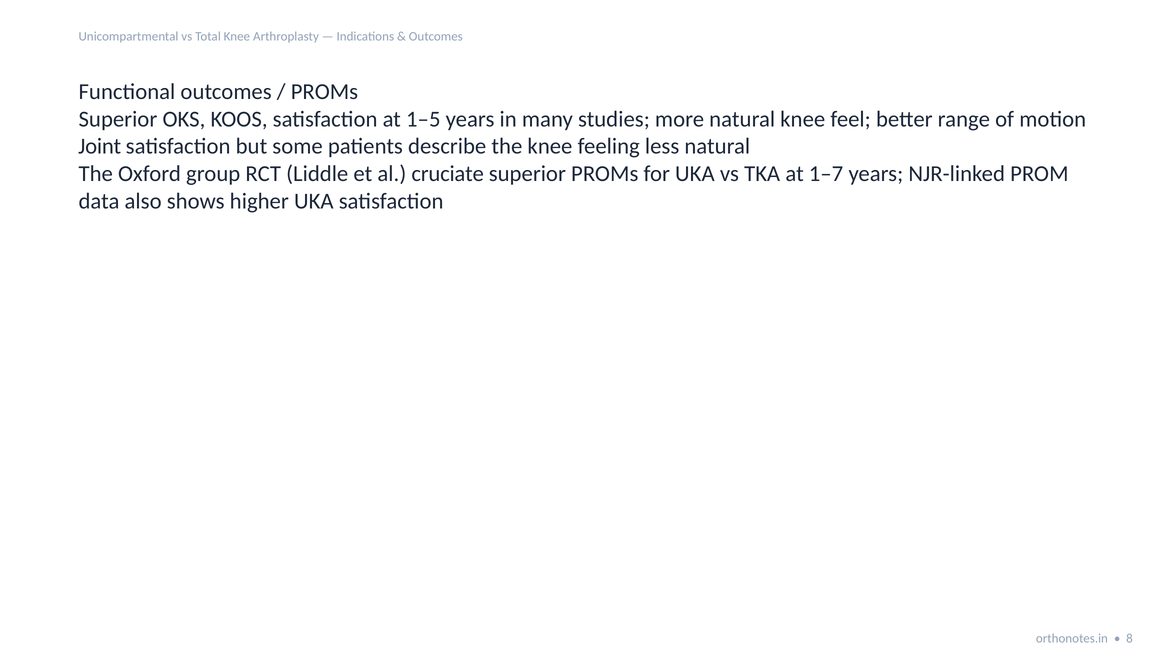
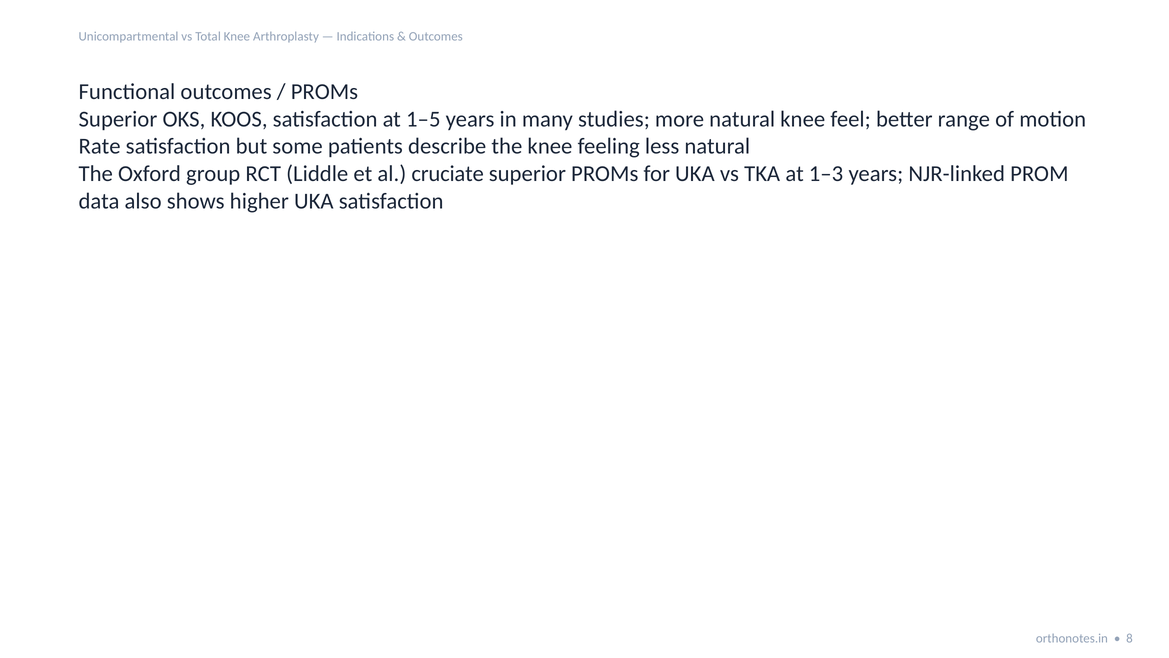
Joint: Joint -> Rate
1–7: 1–7 -> 1–3
